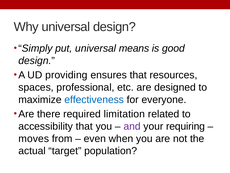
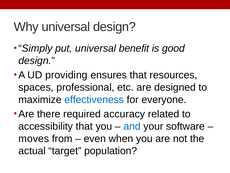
means: means -> benefit
limitation: limitation -> accuracy
and colour: purple -> blue
requiring: requiring -> software
